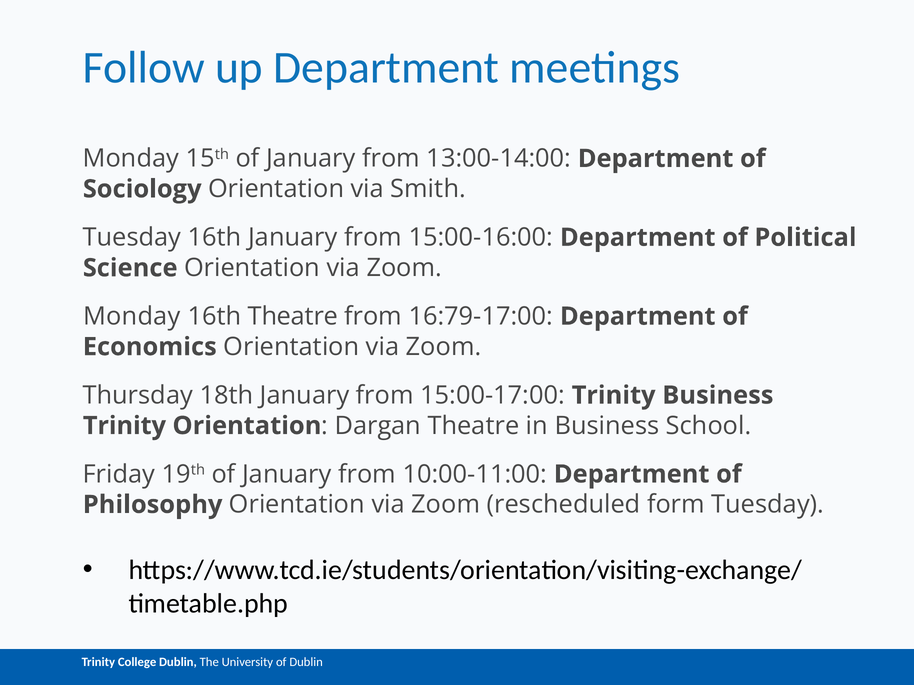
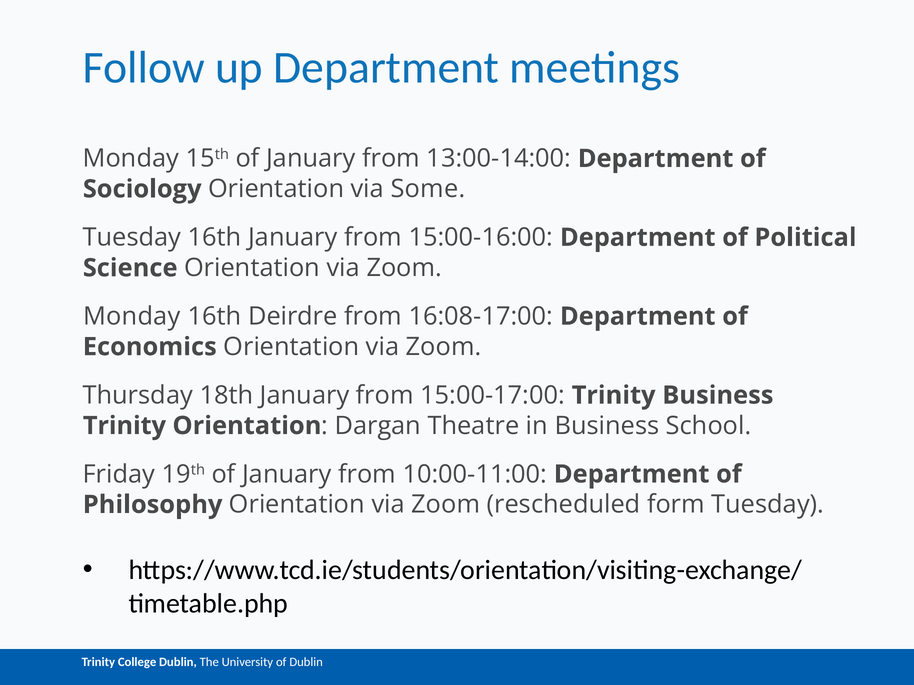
Smith: Smith -> Some
16th Theatre: Theatre -> Deirdre
16:79-17:00: 16:79-17:00 -> 16:08-17:00
